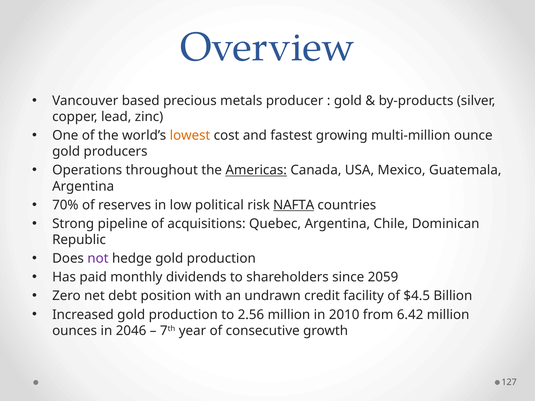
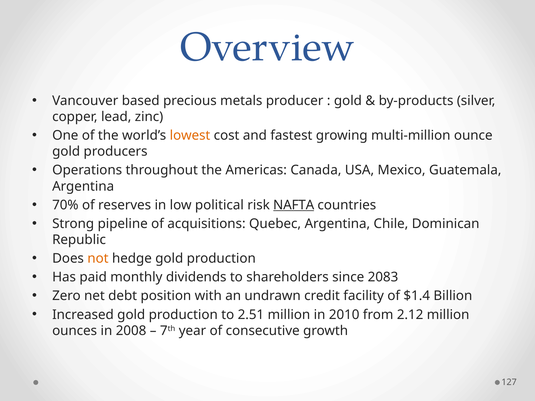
Americas underline: present -> none
not colour: purple -> orange
2059: 2059 -> 2083
$4.5: $4.5 -> $1.4
2.56: 2.56 -> 2.51
6.42: 6.42 -> 2.12
2046: 2046 -> 2008
